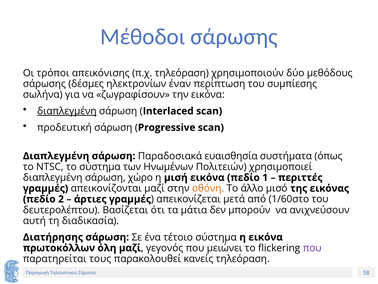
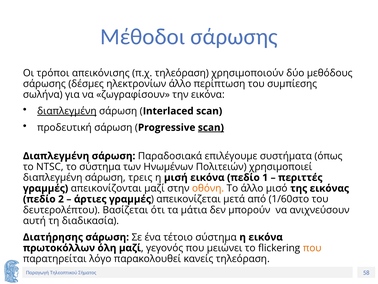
ηλεκτρονίων έναν: έναν -> άλλο
scan at (211, 127) underline: none -> present
ευαισθησία: ευαισθησία -> επιλέγουμε
χώρο: χώρο -> τρεις
που at (312, 248) colour: purple -> orange
τους: τους -> λόγο
